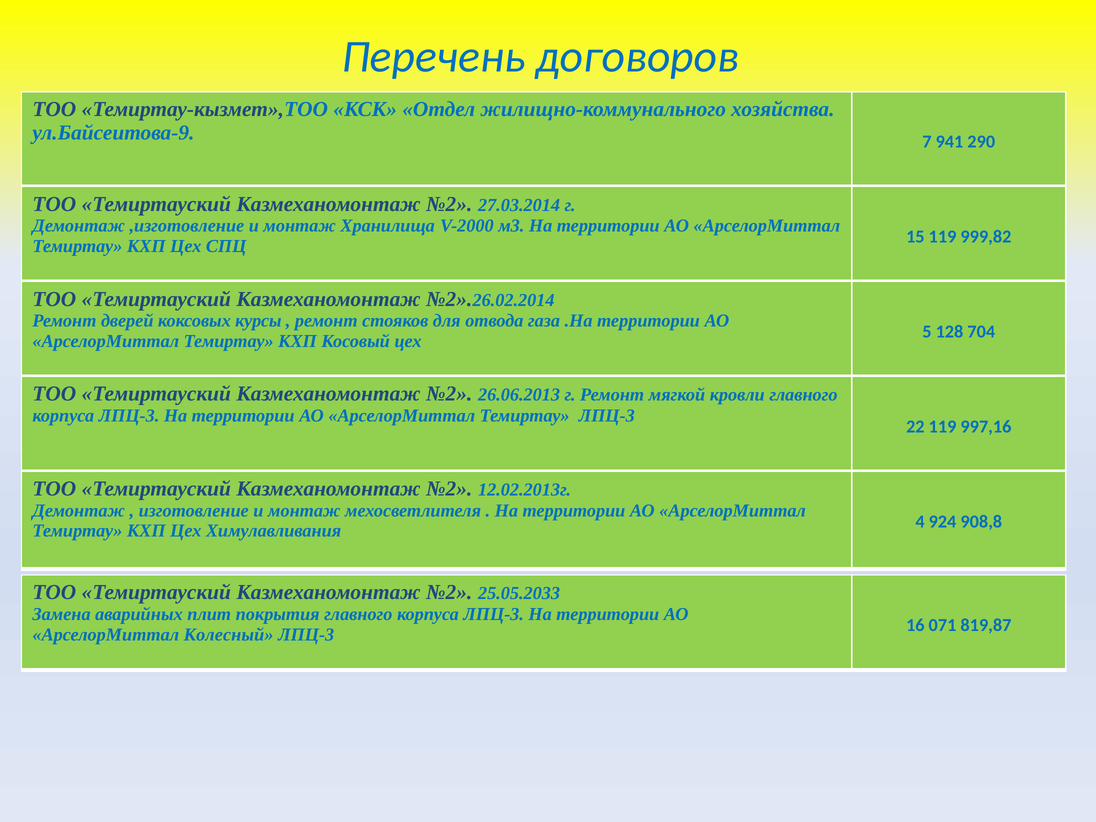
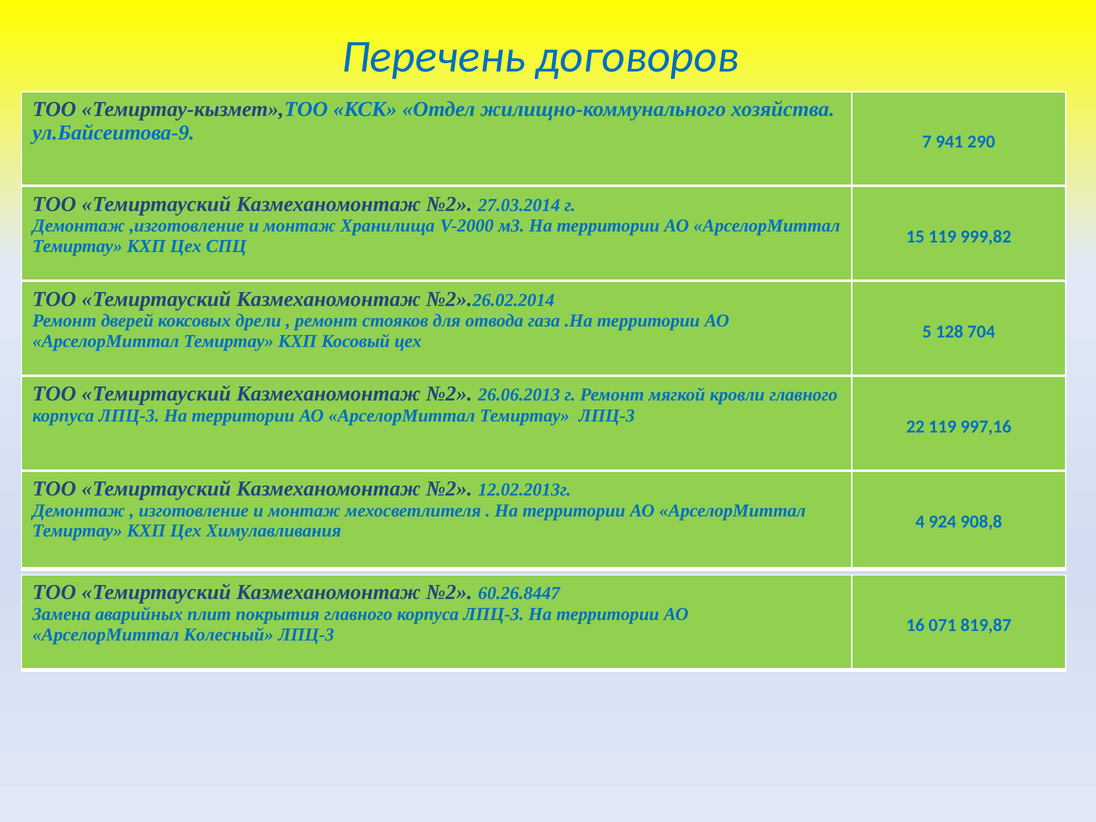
курсы: курсы -> дрели
25.05.2033: 25.05.2033 -> 60.26.8447
